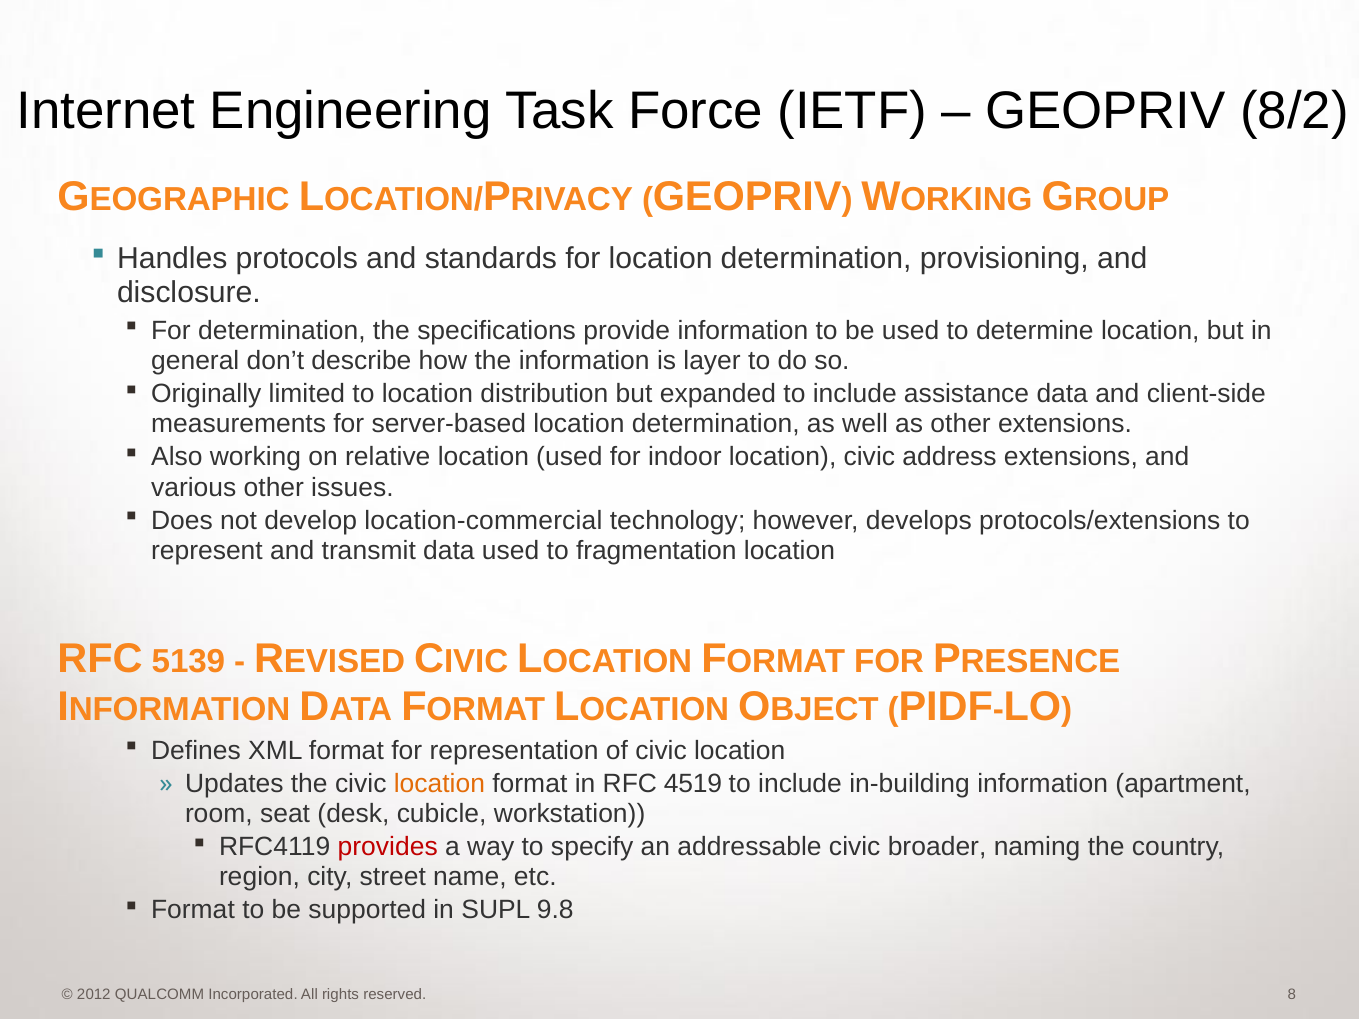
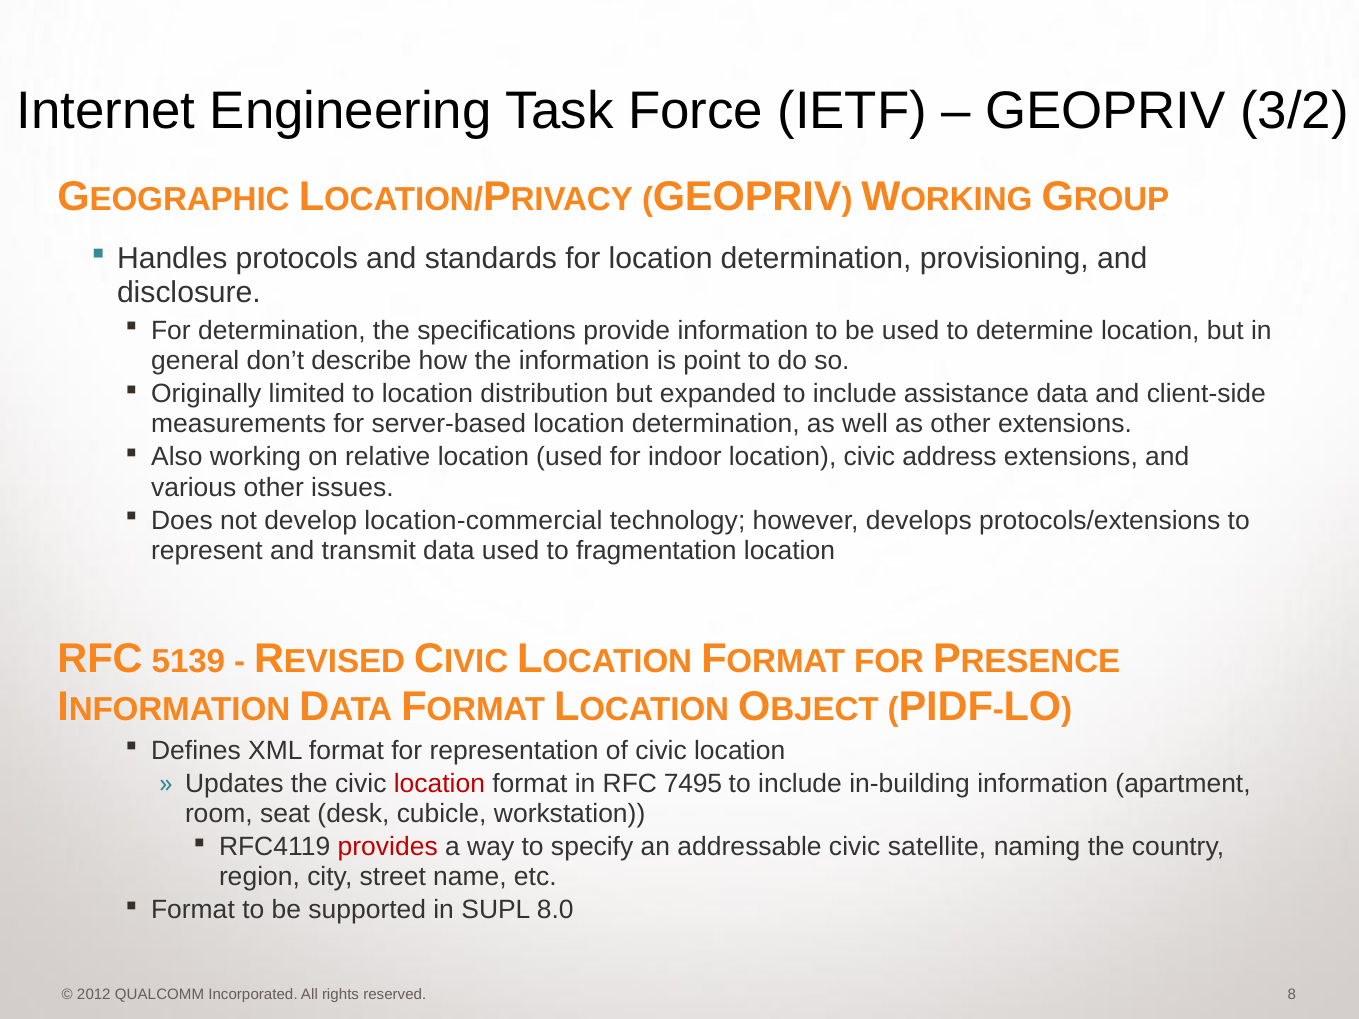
8/2: 8/2 -> 3/2
layer: layer -> point
location at (439, 784) colour: orange -> red
4519: 4519 -> 7495
broader: broader -> satellite
9.8: 9.8 -> 8.0
